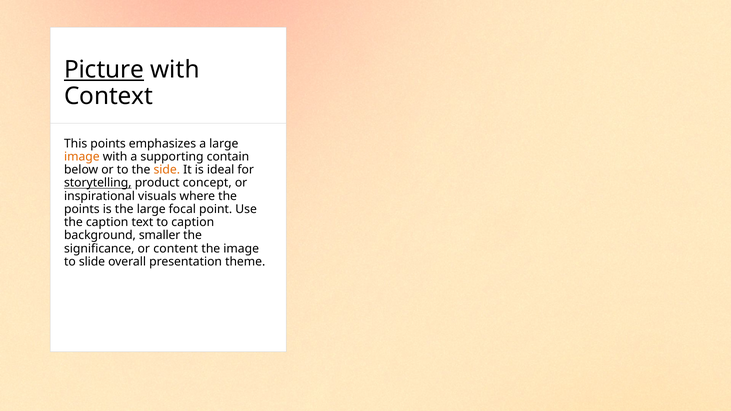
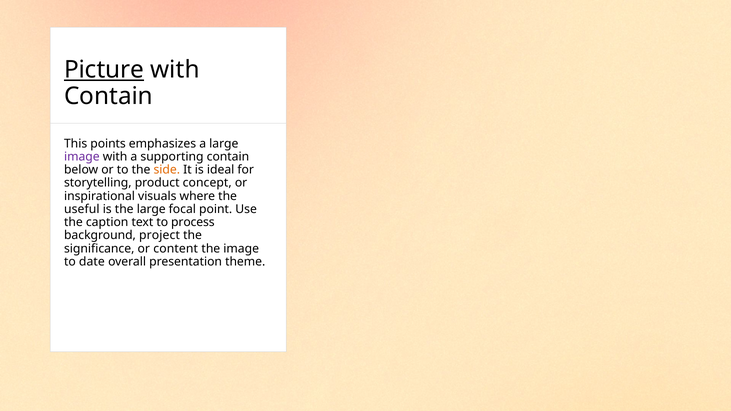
Context at (109, 96): Context -> Contain
image at (82, 157) colour: orange -> purple
storytelling underline: present -> none
points at (82, 209): points -> useful
to caption: caption -> process
smaller: smaller -> project
slide: slide -> date
